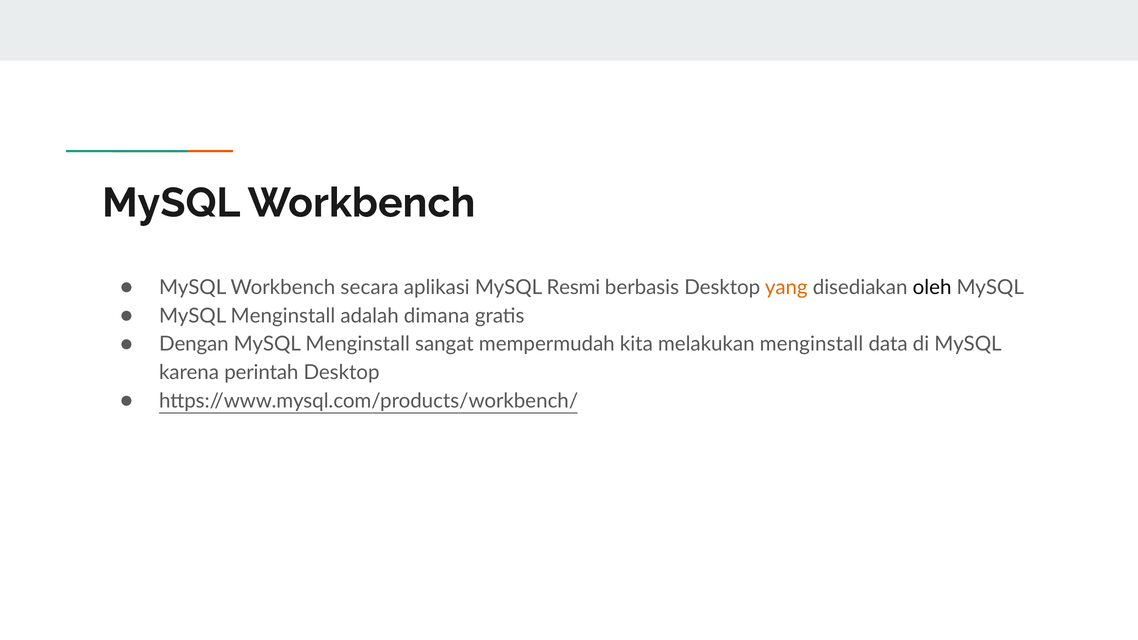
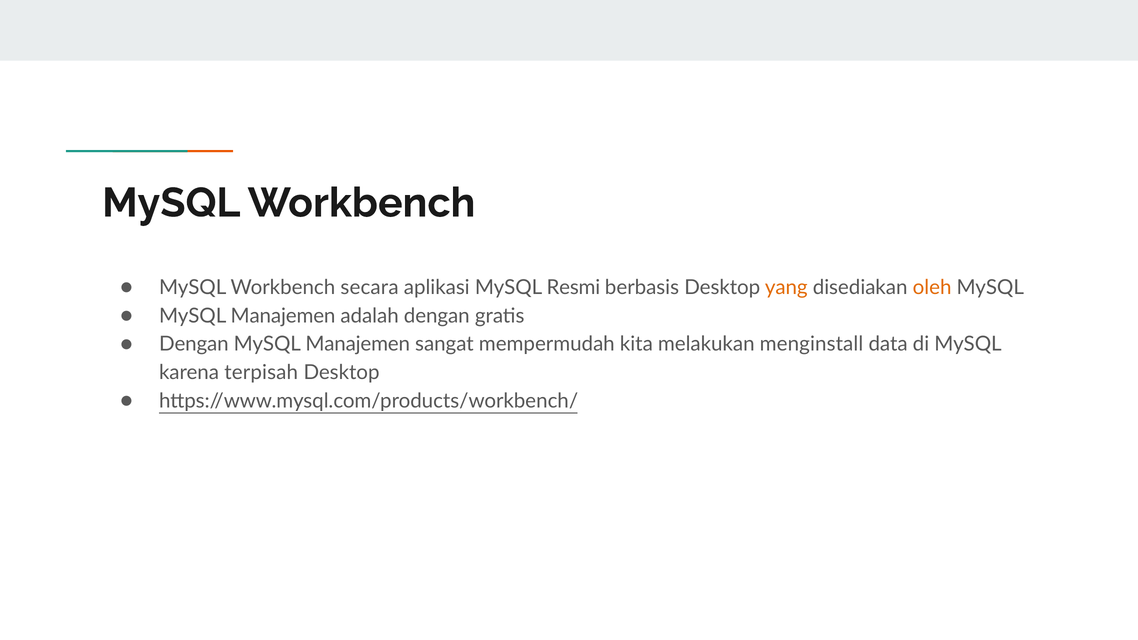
oleh colour: black -> orange
Menginstall at (283, 316): Menginstall -> Manajemen
adalah dimana: dimana -> dengan
Menginstall at (358, 344): Menginstall -> Manajemen
perintah: perintah -> terpisah
